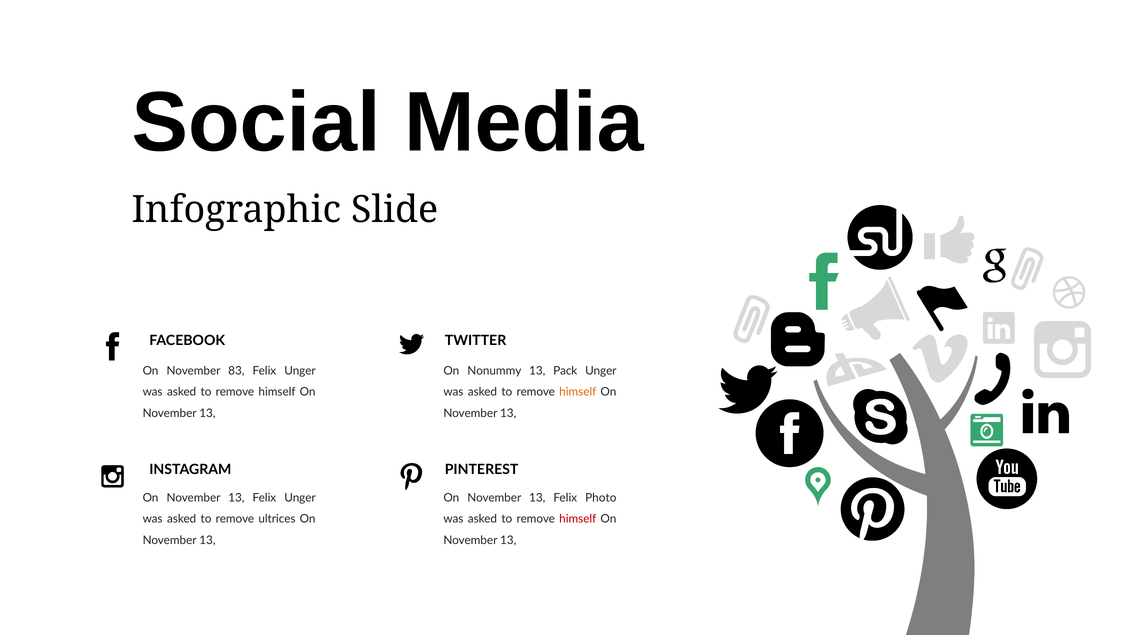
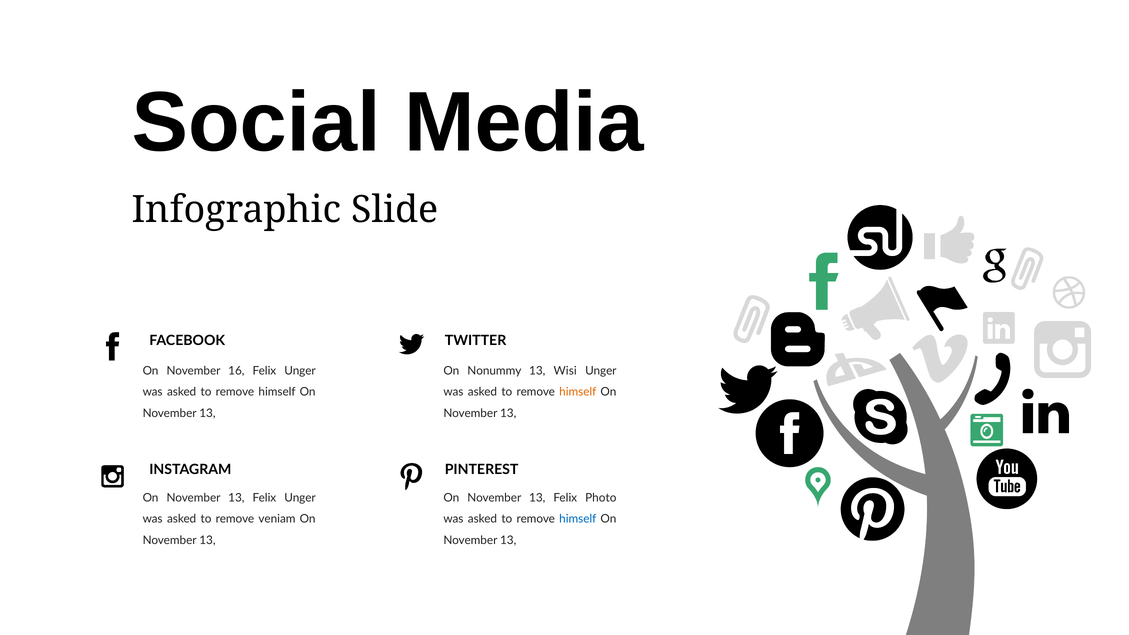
83: 83 -> 16
Pack: Pack -> Wisi
ultrices: ultrices -> veniam
himself at (578, 519) colour: red -> blue
